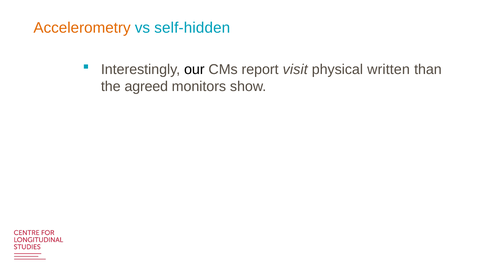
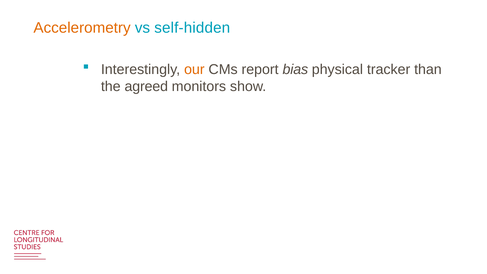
our colour: black -> orange
visit: visit -> bias
written: written -> tracker
